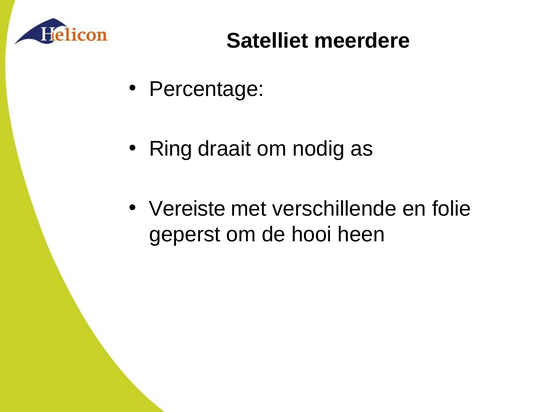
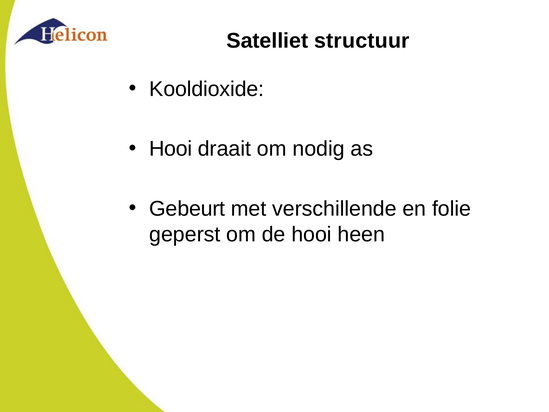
meerdere: meerdere -> structuur
Percentage: Percentage -> Kooldioxide
Ring at (171, 149): Ring -> Hooi
Vereiste: Vereiste -> Gebeurt
